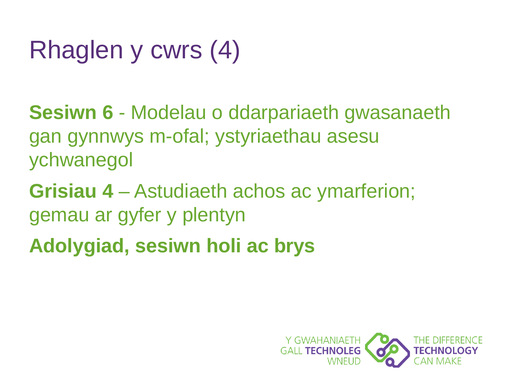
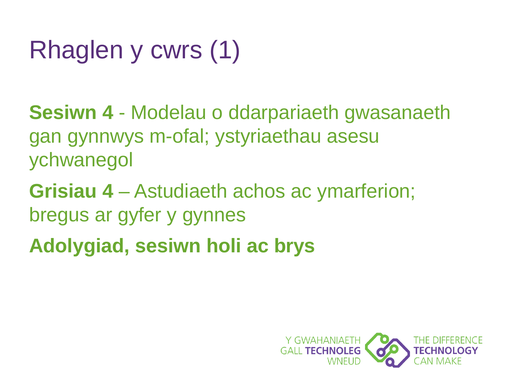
cwrs 4: 4 -> 1
Sesiwn 6: 6 -> 4
gemau: gemau -> bregus
plentyn: plentyn -> gynnes
